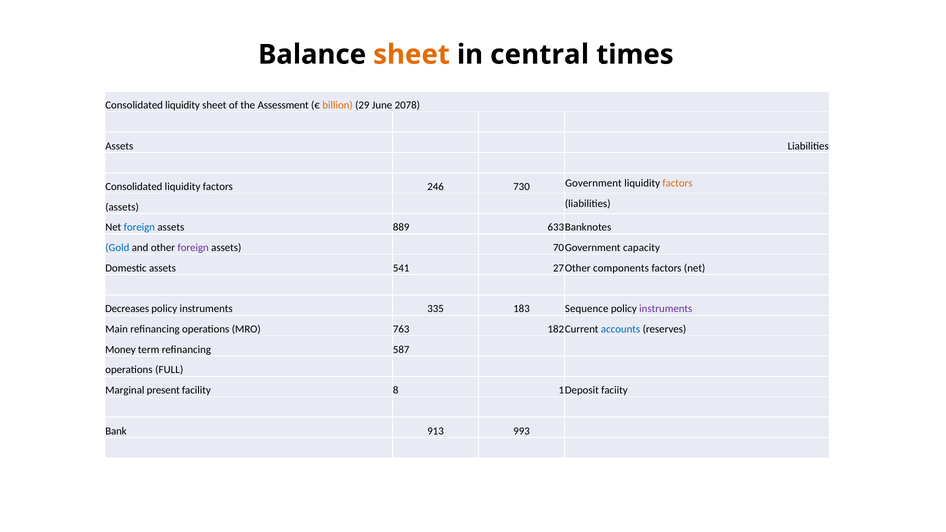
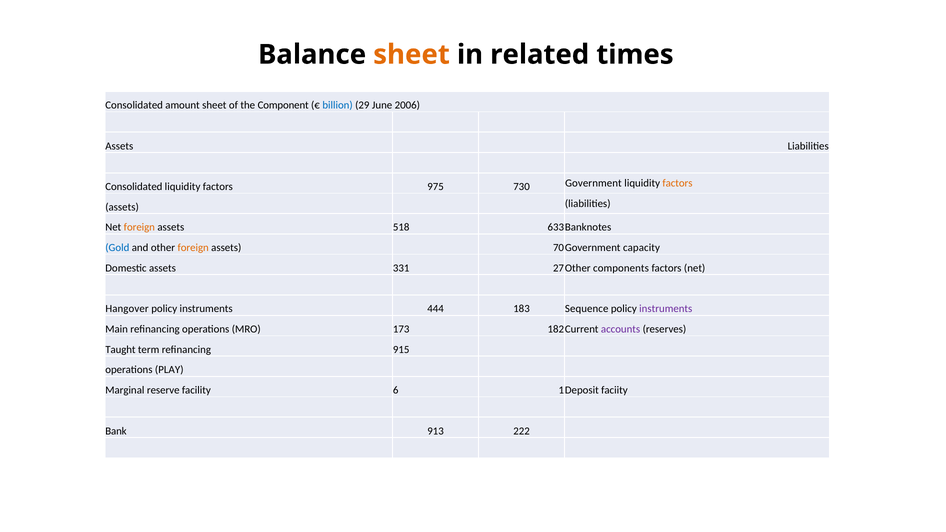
central: central -> related
liquidity at (183, 105): liquidity -> amount
Assessment: Assessment -> Component
billion colour: orange -> blue
2078: 2078 -> 2006
246: 246 -> 975
foreign at (139, 227) colour: blue -> orange
889: 889 -> 518
foreign at (193, 248) colour: purple -> orange
541: 541 -> 331
Decreases: Decreases -> Hangover
335: 335 -> 444
763: 763 -> 173
accounts colour: blue -> purple
Money: Money -> Taught
587: 587 -> 915
FULL: FULL -> PLAY
present: present -> reserve
8: 8 -> 6
993: 993 -> 222
